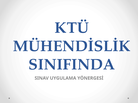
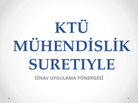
SINIFINDA: SINIFINDA -> SURETIYLE
